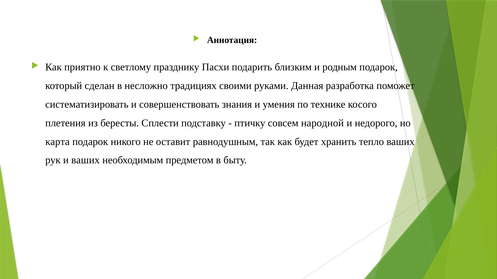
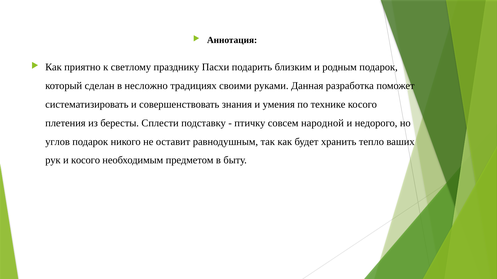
карта: карта -> углов
и ваших: ваших -> косого
